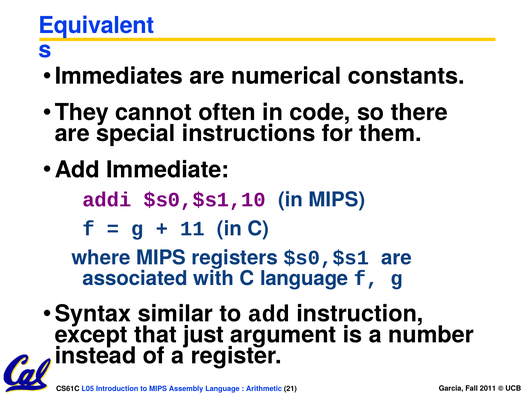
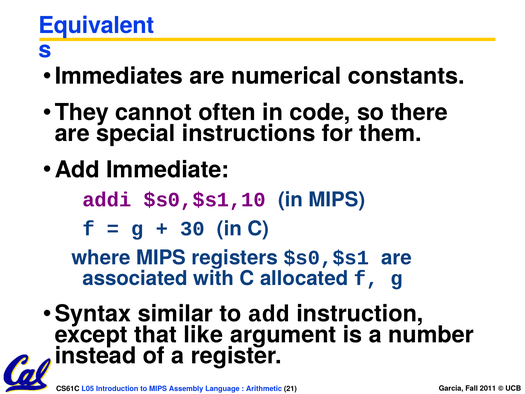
11: 11 -> 30
C language: language -> allocated
just: just -> like
